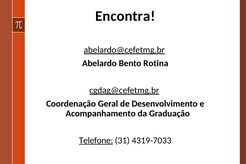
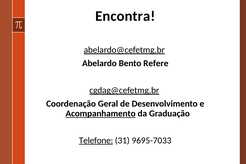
Rotina: Rotina -> Refere
Acompanhamento underline: none -> present
4319-7033: 4319-7033 -> 9695-7033
